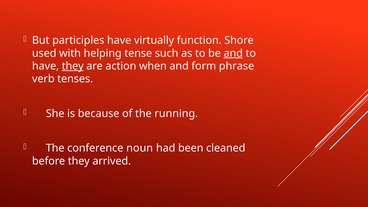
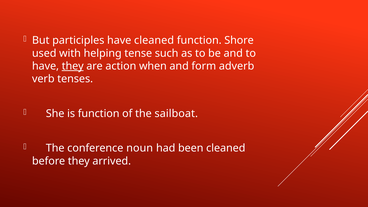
have virtually: virtually -> cleaned
and at (233, 53) underline: present -> none
phrase: phrase -> adverb
is because: because -> function
running: running -> sailboat
